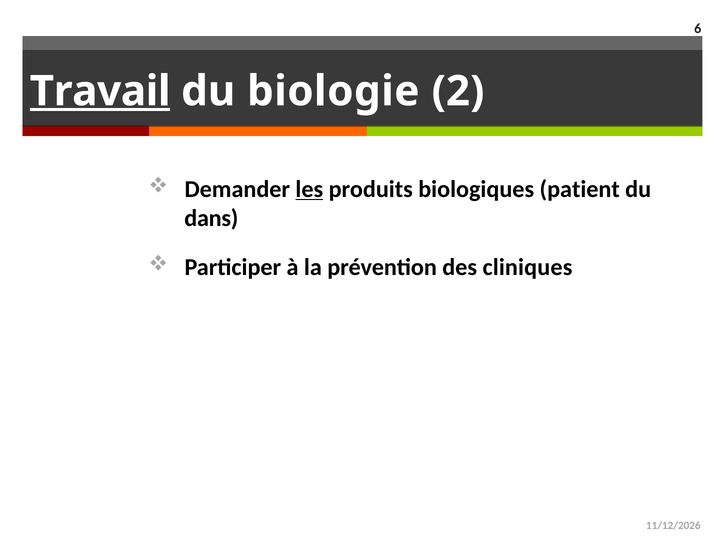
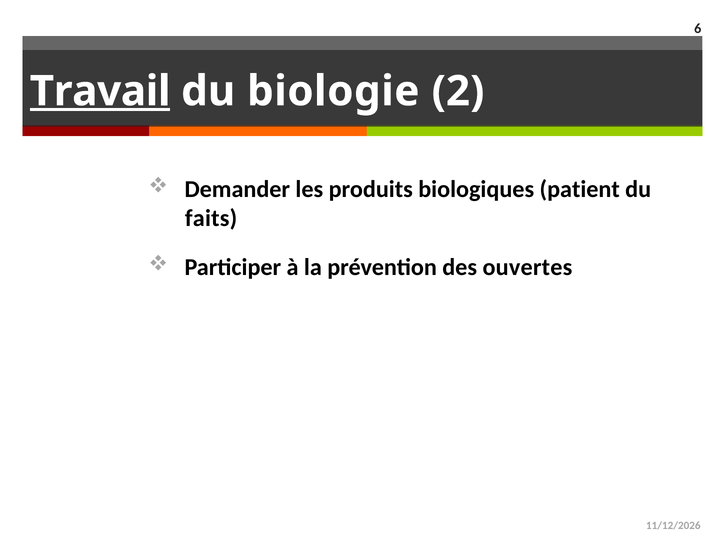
les underline: present -> none
dans: dans -> faits
cliniques: cliniques -> ouvertes
